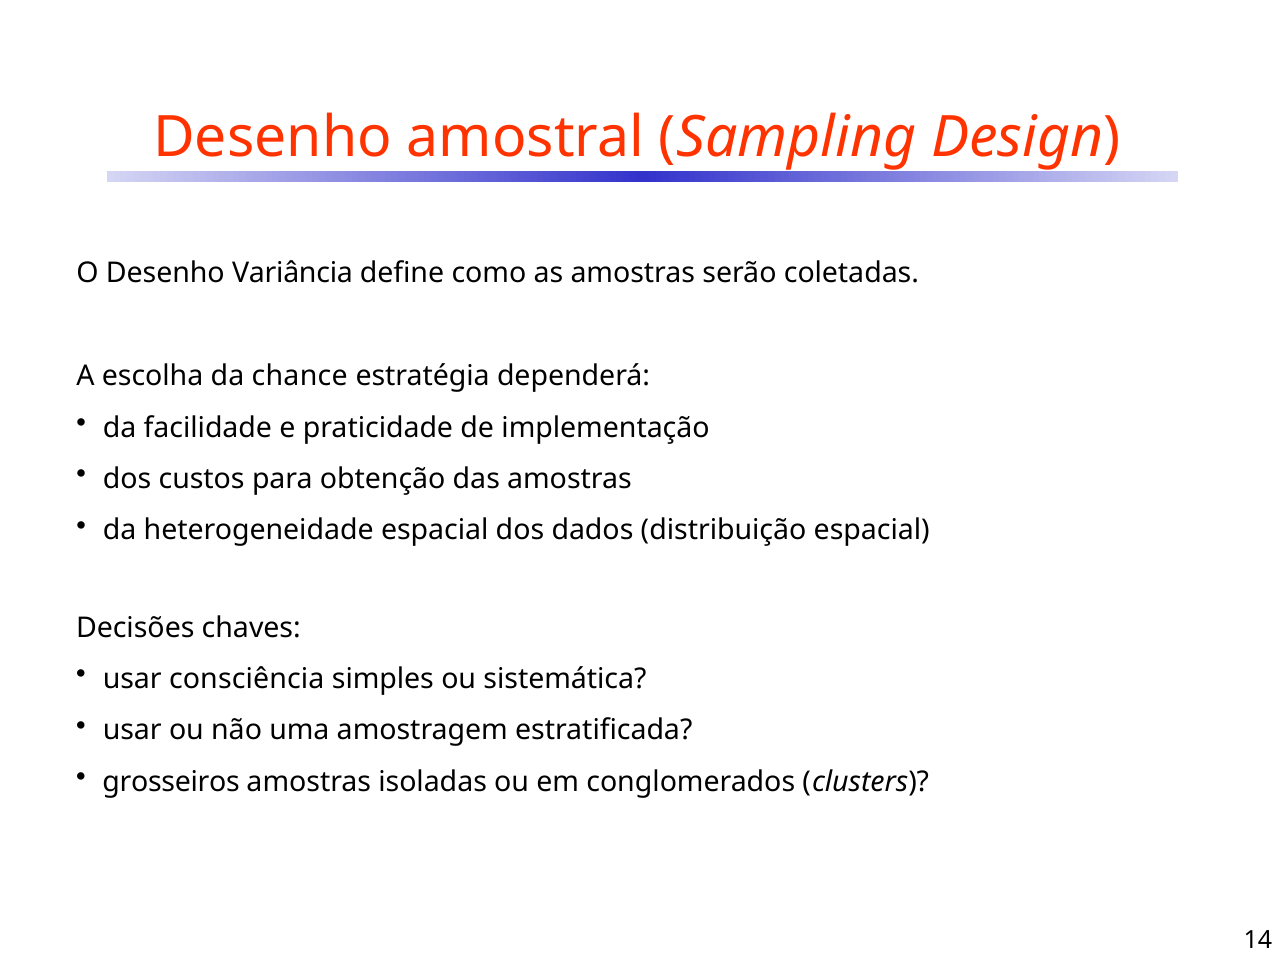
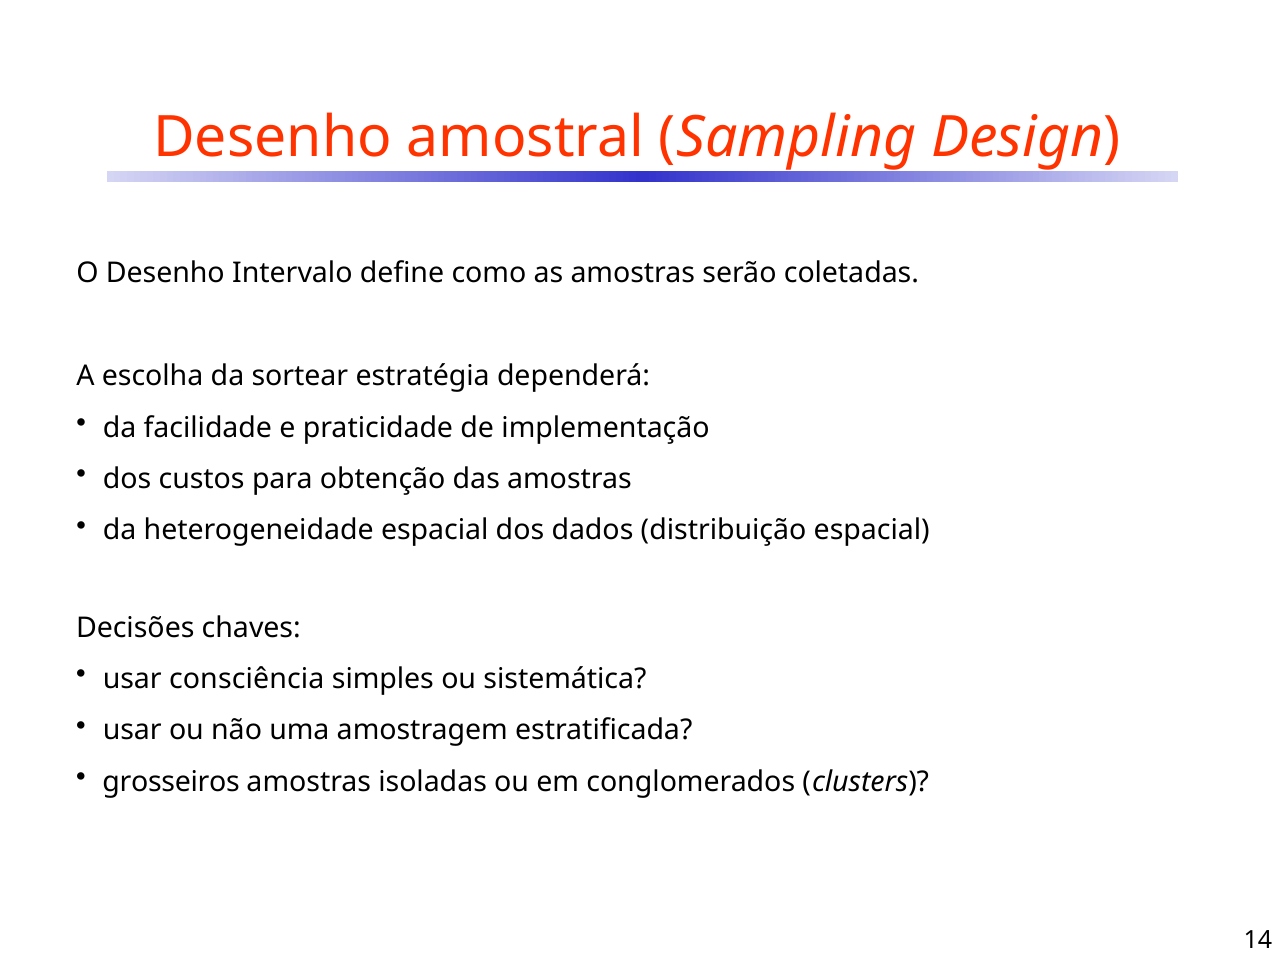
Variância: Variância -> Intervalo
chance: chance -> sortear
